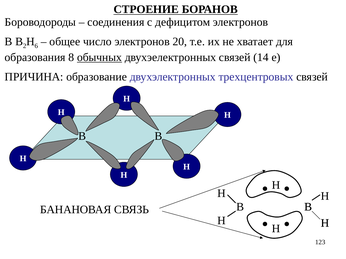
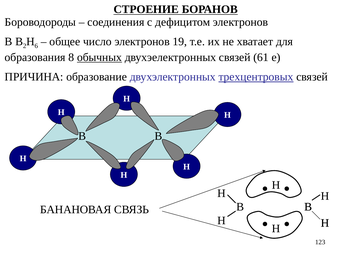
20: 20 -> 19
14: 14 -> 61
трехцентровых underline: none -> present
